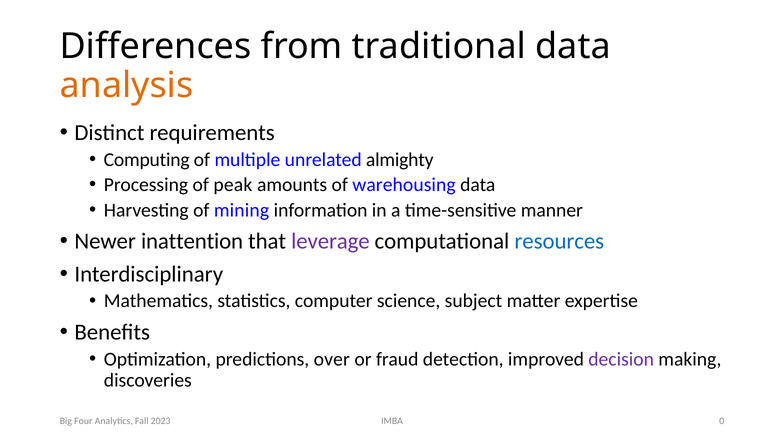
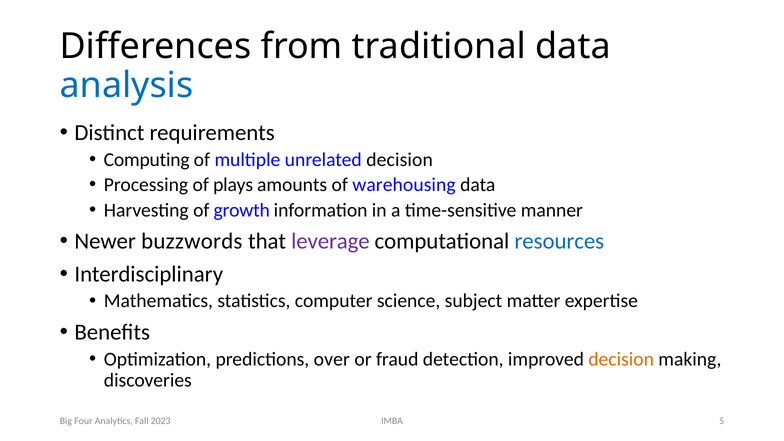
analysis colour: orange -> blue
unrelated almighty: almighty -> decision
peak: peak -> plays
mining: mining -> growth
inattention: inattention -> buzzwords
decision at (621, 359) colour: purple -> orange
0: 0 -> 5
